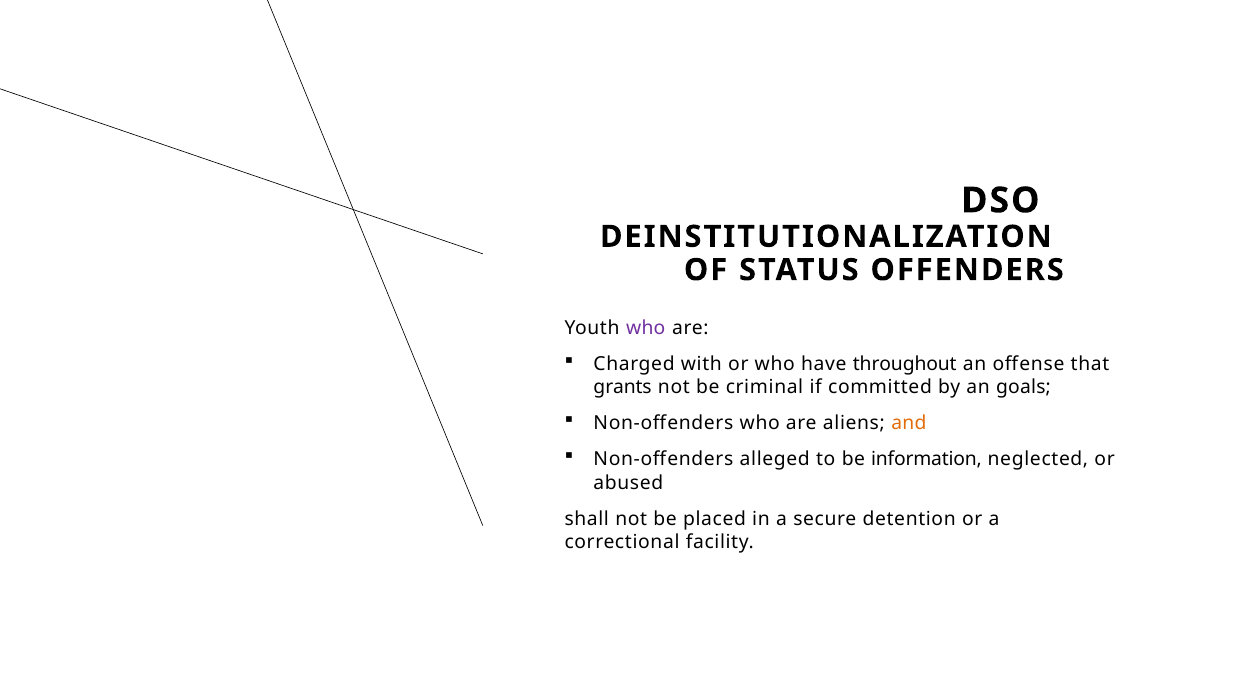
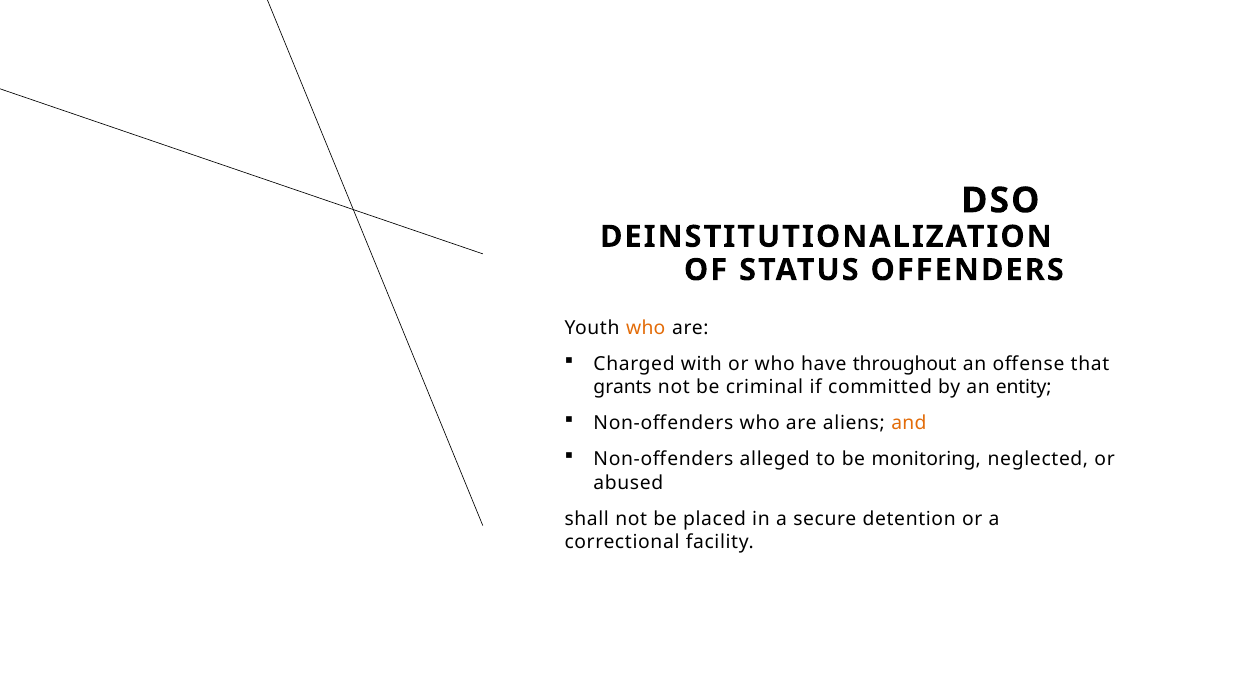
who at (646, 328) colour: purple -> orange
goals: goals -> entity
information: information -> monitoring
